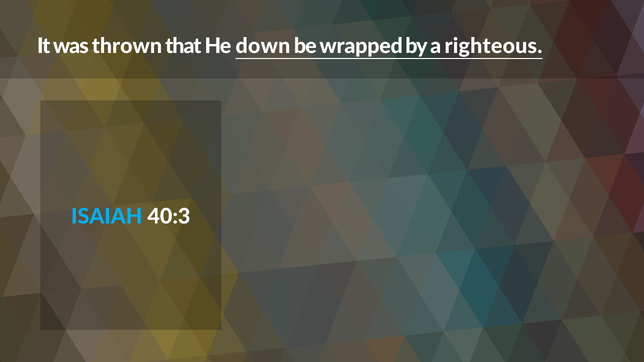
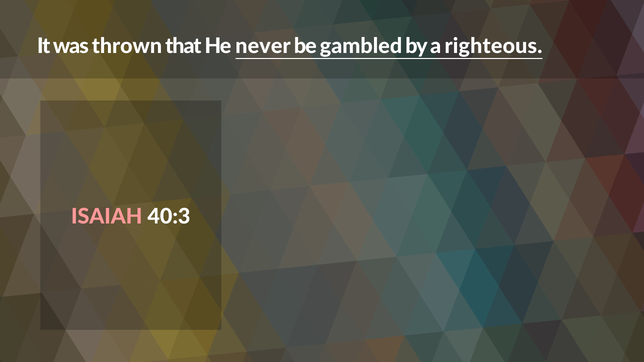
down: down -> never
wrapped: wrapped -> gambled
ISAIAH colour: light blue -> pink
